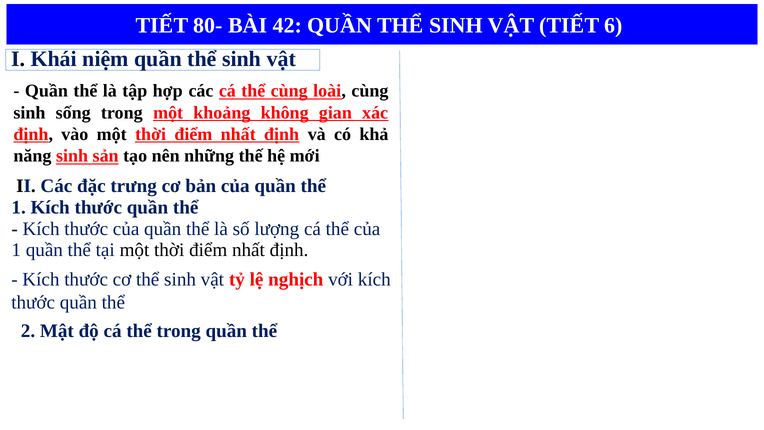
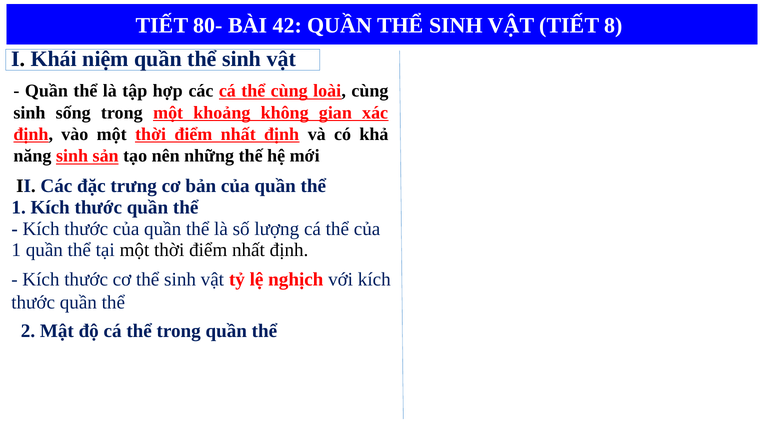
6: 6 -> 8
